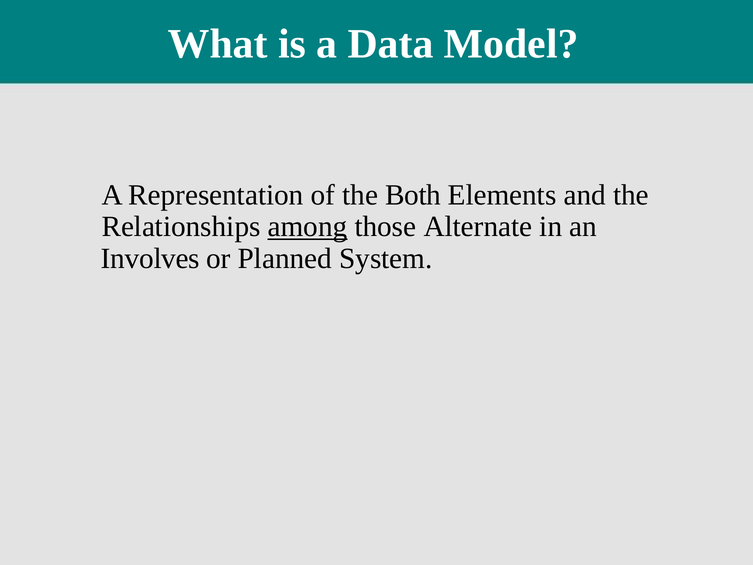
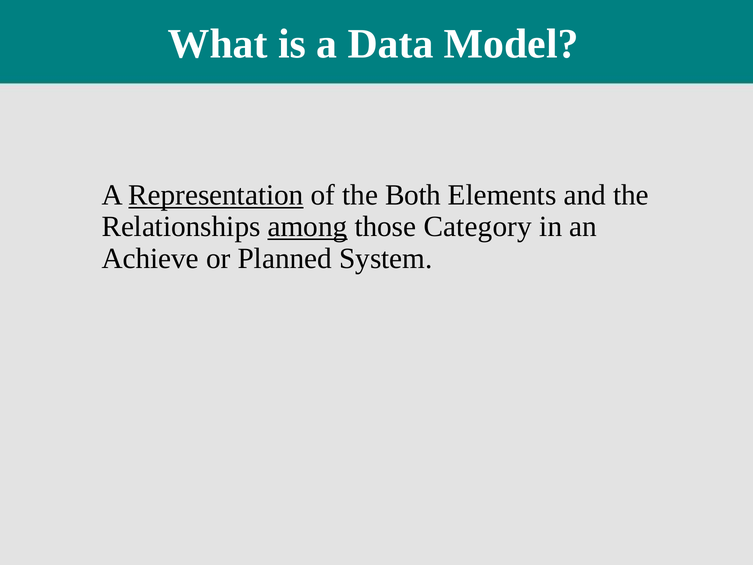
Representation underline: none -> present
Alternate: Alternate -> Category
Involves: Involves -> Achieve
